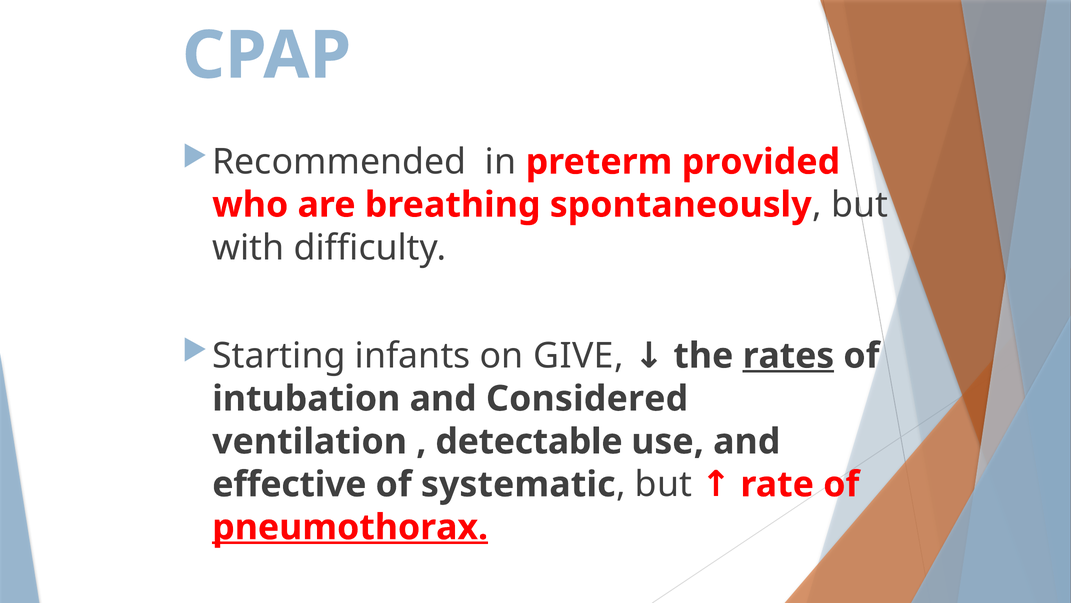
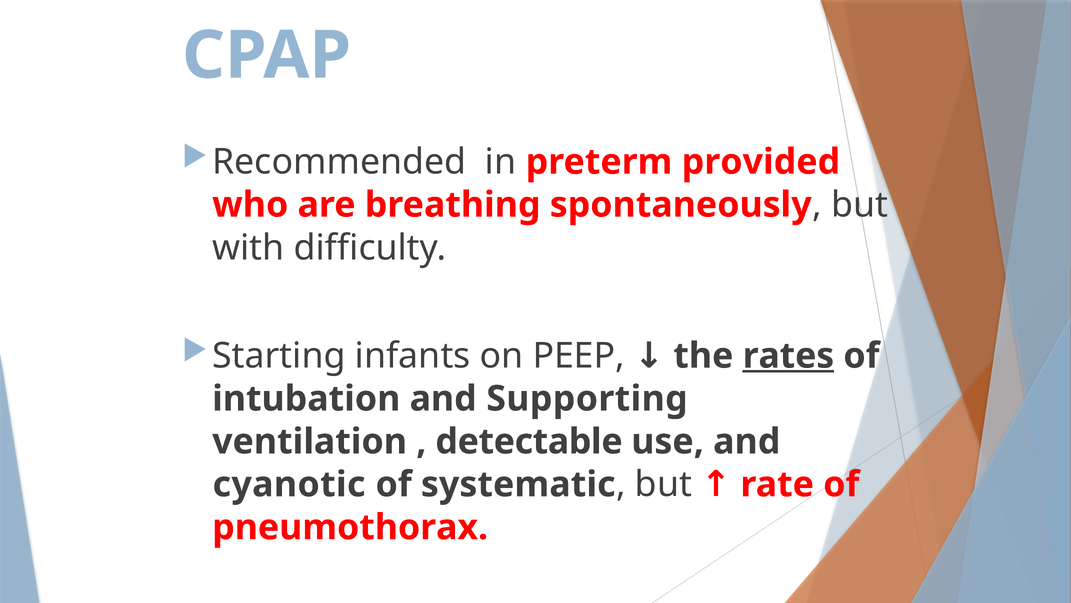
GIVE: GIVE -> PEEP
Considered: Considered -> Supporting
effective: effective -> cyanotic
pneumothorax underline: present -> none
